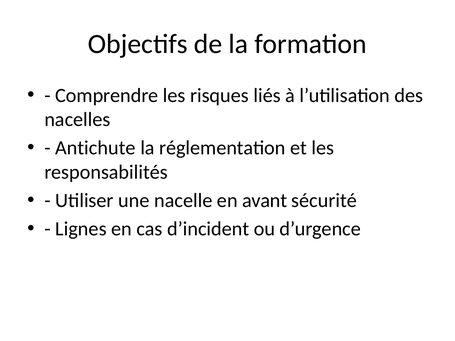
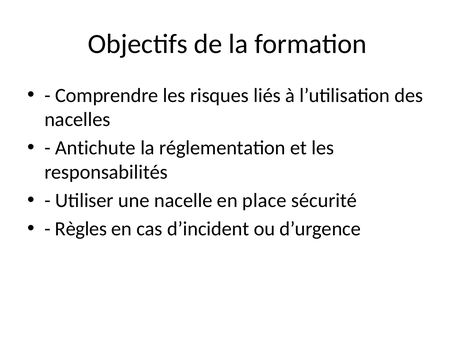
avant: avant -> place
Lignes: Lignes -> Règles
